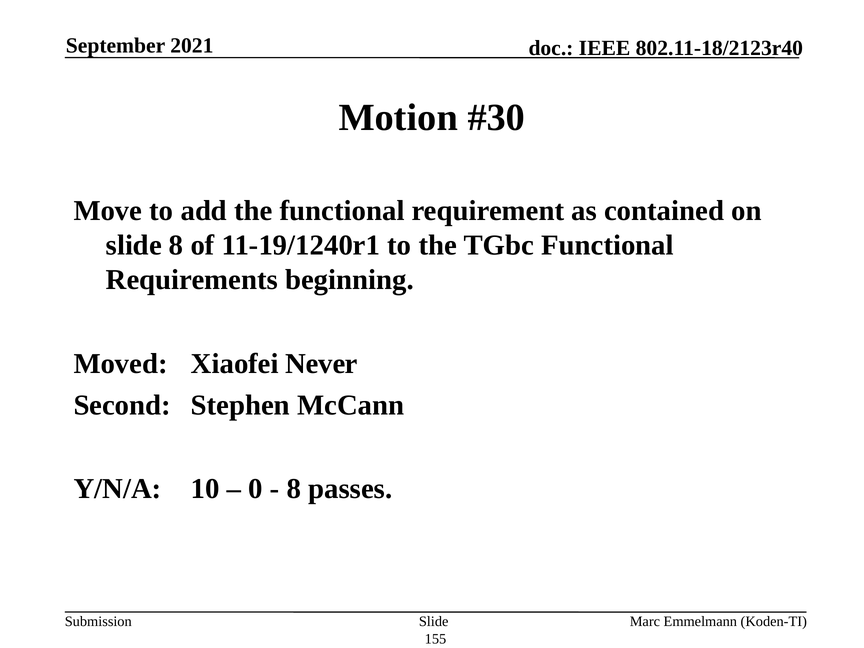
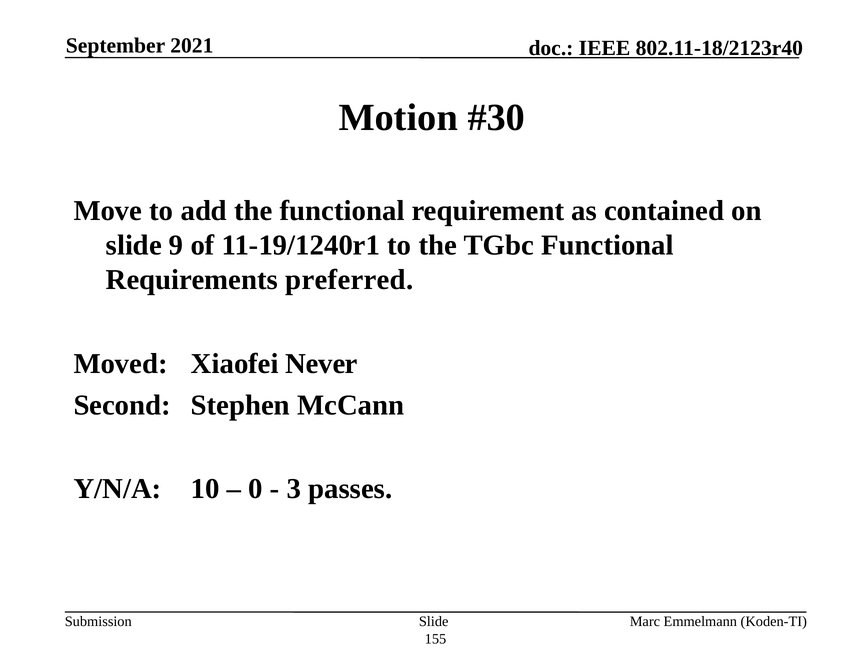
slide 8: 8 -> 9
beginning: beginning -> preferred
8 at (294, 489): 8 -> 3
